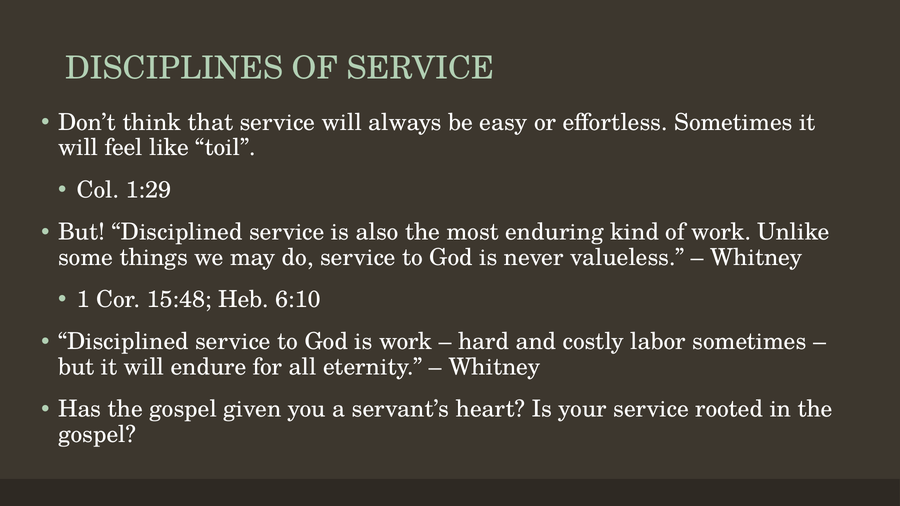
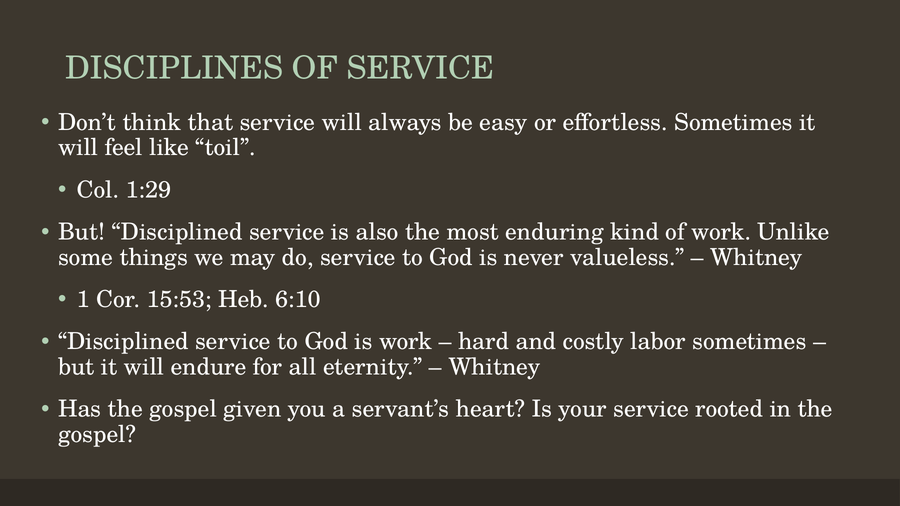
15:48: 15:48 -> 15:53
